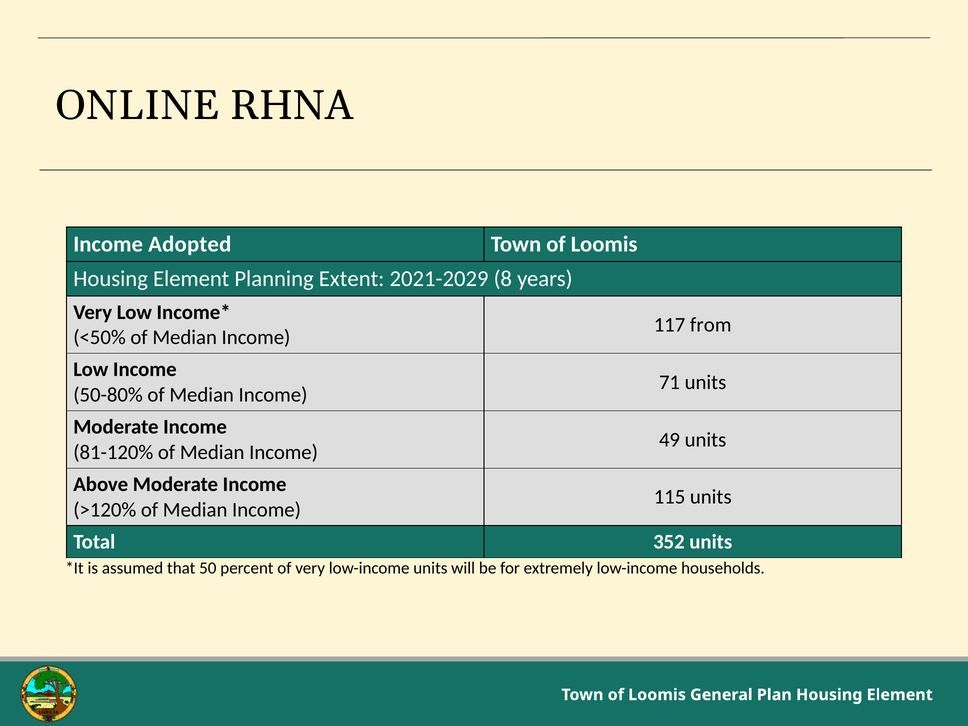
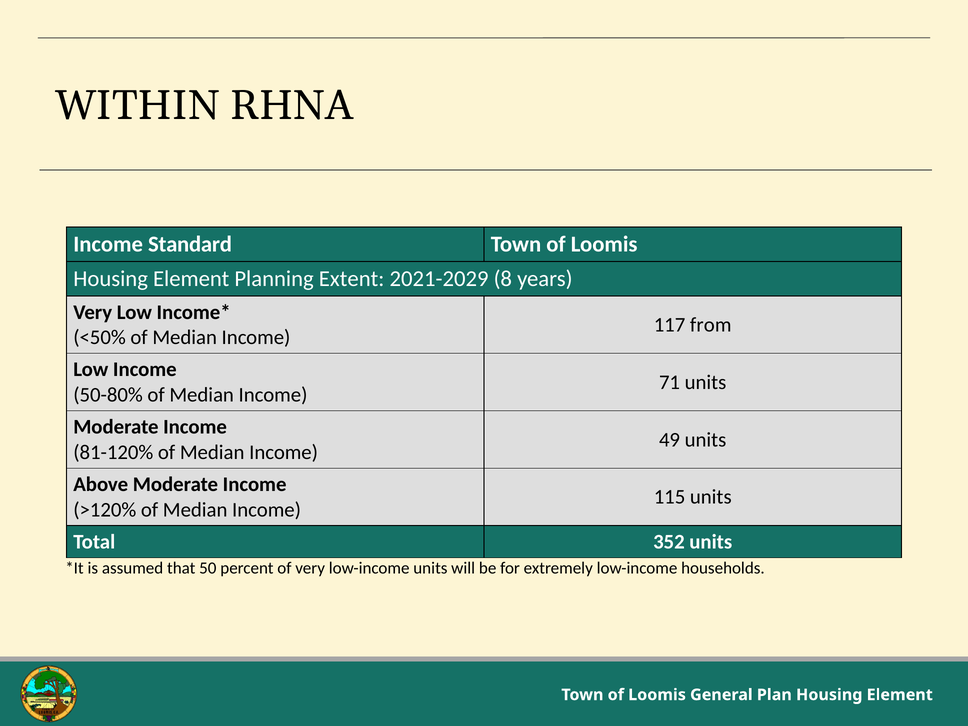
ONLINE: ONLINE -> WITHIN
Adopted: Adopted -> Standard
